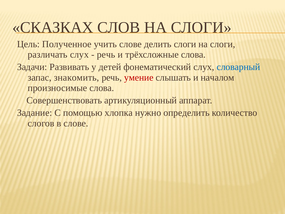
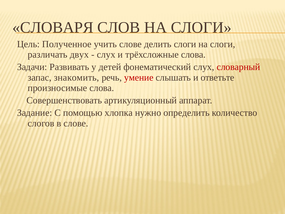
СКАЗКАХ: СКАЗКАХ -> СЛОВАРЯ
различать слух: слух -> двух
речь at (106, 55): речь -> слух
словарный colour: blue -> red
началом: началом -> ответьте
